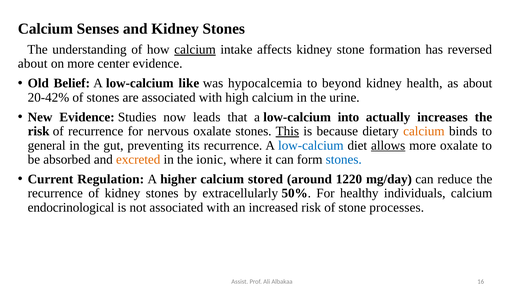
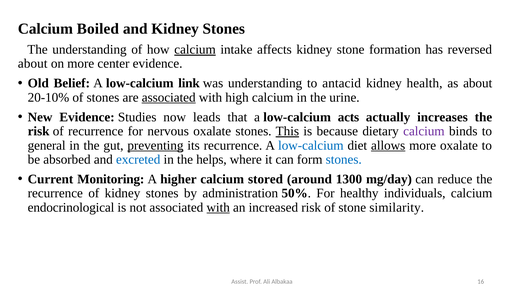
Senses: Senses -> Boiled
like: like -> link
was hypocalcemia: hypocalcemia -> understanding
beyond: beyond -> antacid
20-42%: 20-42% -> 20-10%
associated at (169, 97) underline: none -> present
into: into -> acts
calcium at (424, 131) colour: orange -> purple
preventing underline: none -> present
excreted colour: orange -> blue
ionic: ionic -> helps
Regulation: Regulation -> Monitoring
1220: 1220 -> 1300
extracellularly: extracellularly -> administration
with at (218, 207) underline: none -> present
processes: processes -> similarity
